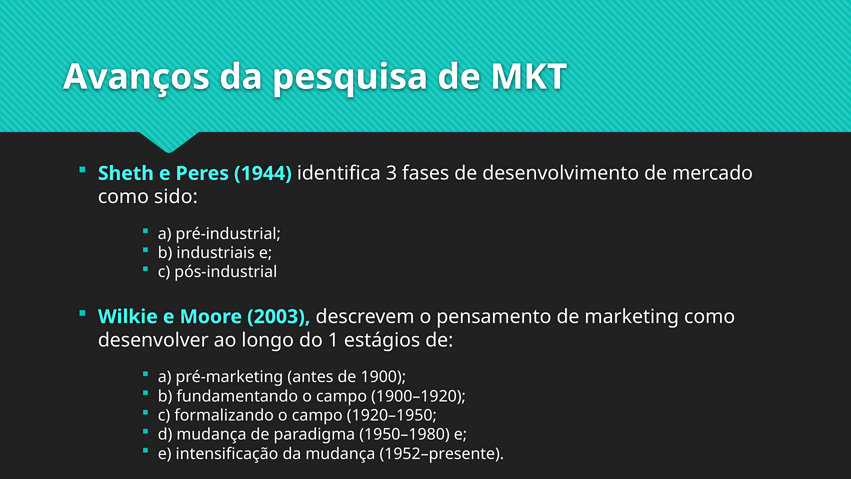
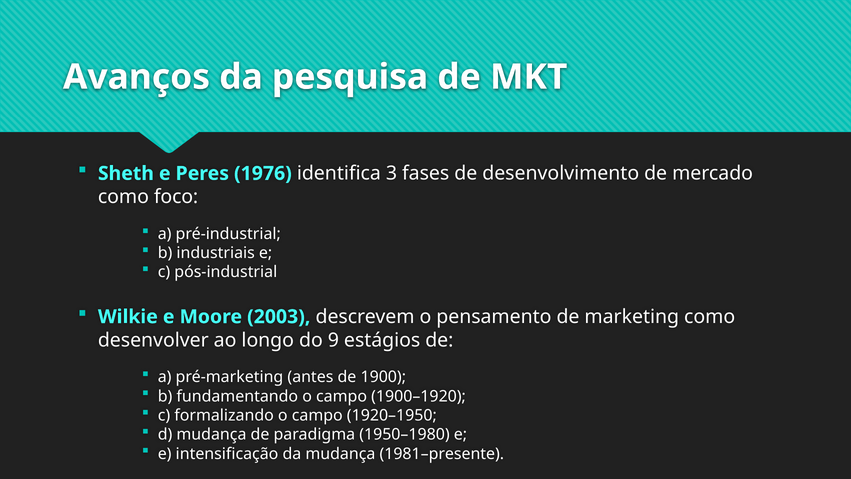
1944: 1944 -> 1976
sido: sido -> foco
1: 1 -> 9
1952–presente: 1952–presente -> 1981–presente
